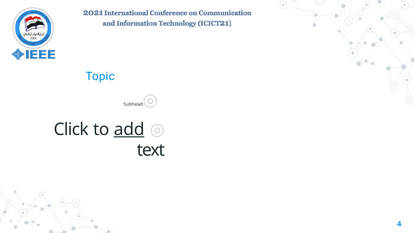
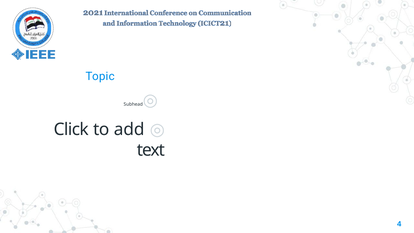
add underline: present -> none
